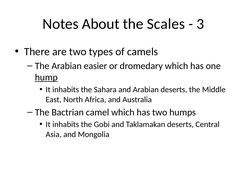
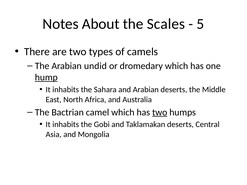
3: 3 -> 5
easier: easier -> undid
two at (160, 112) underline: none -> present
